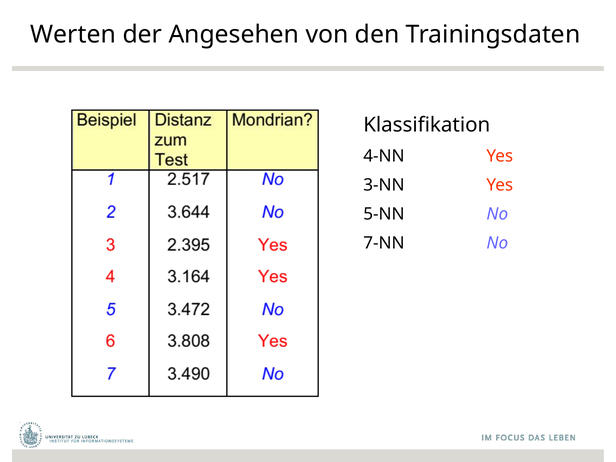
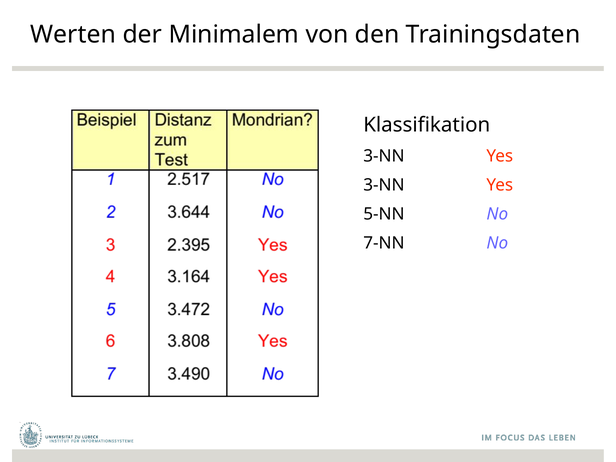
Angesehen: Angesehen -> Minimalem
4-NN at (384, 156): 4-NN -> 3-NN
